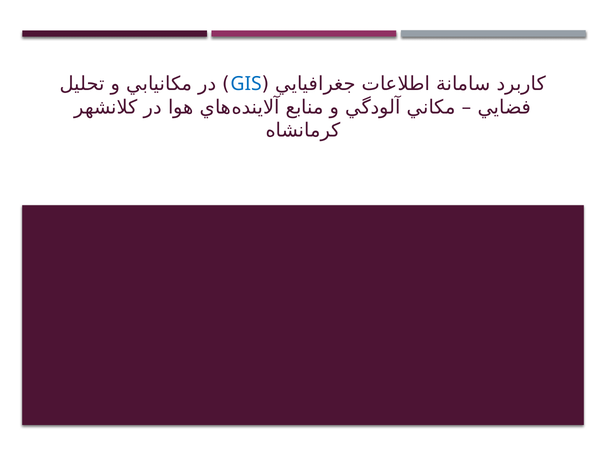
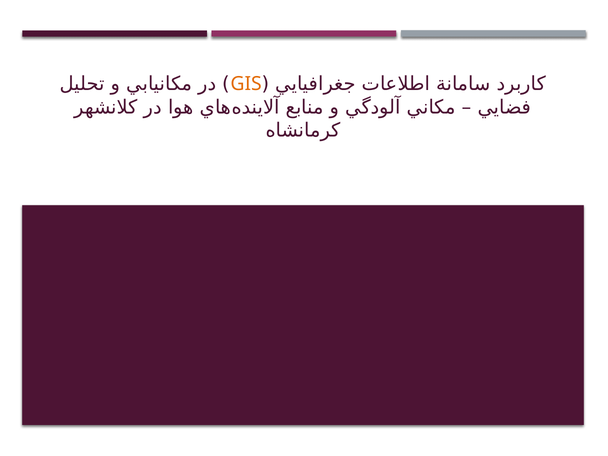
GIS colour: blue -> orange
